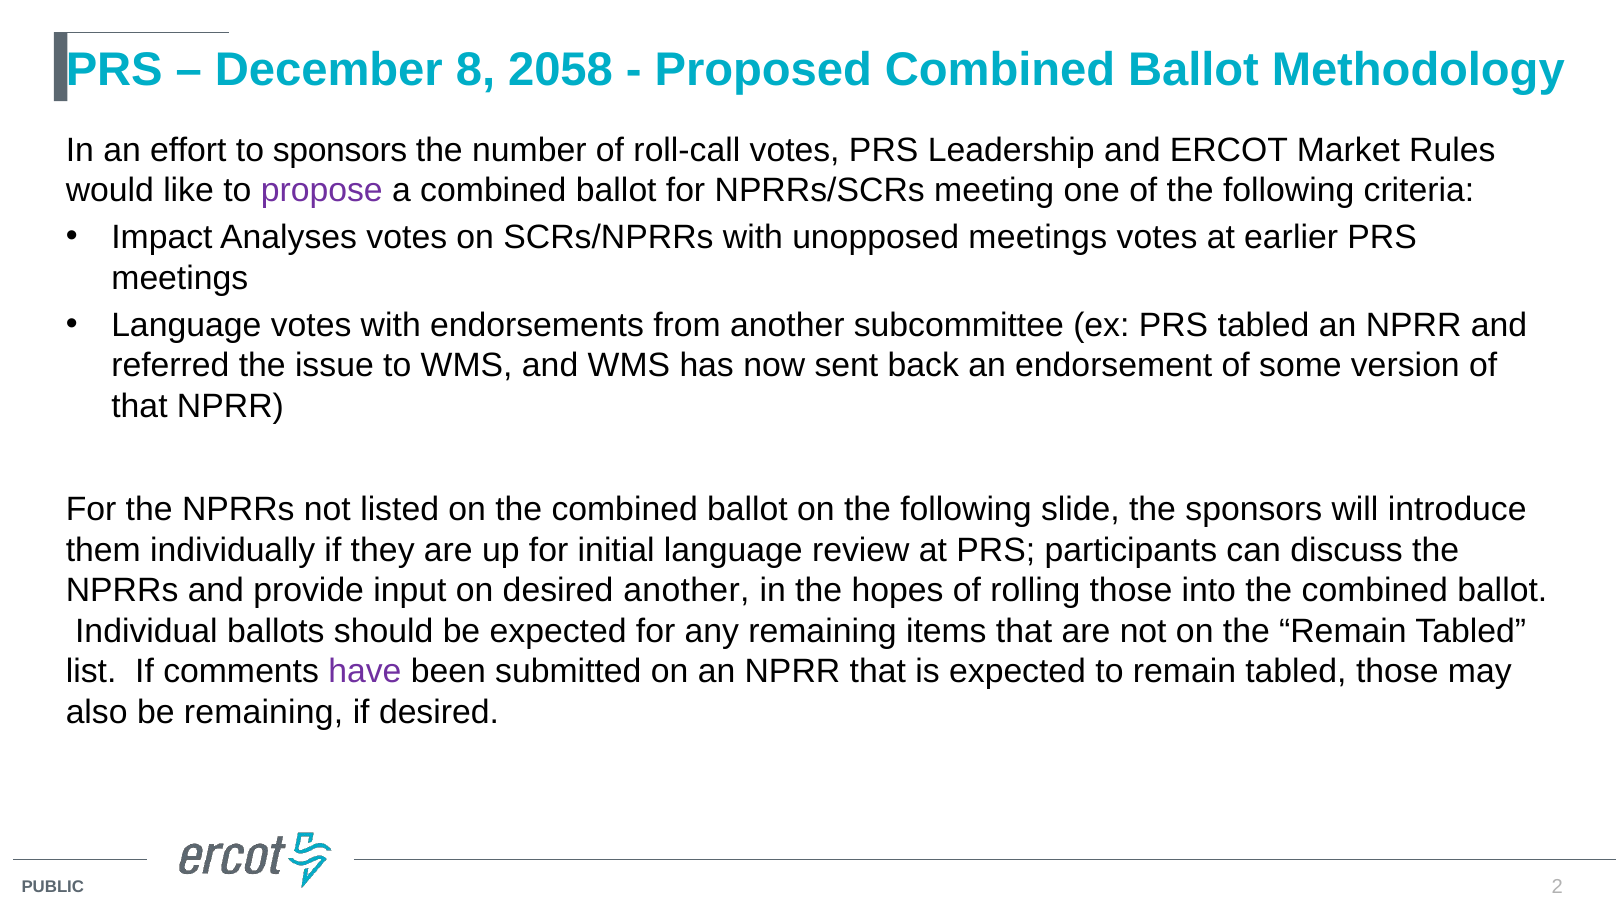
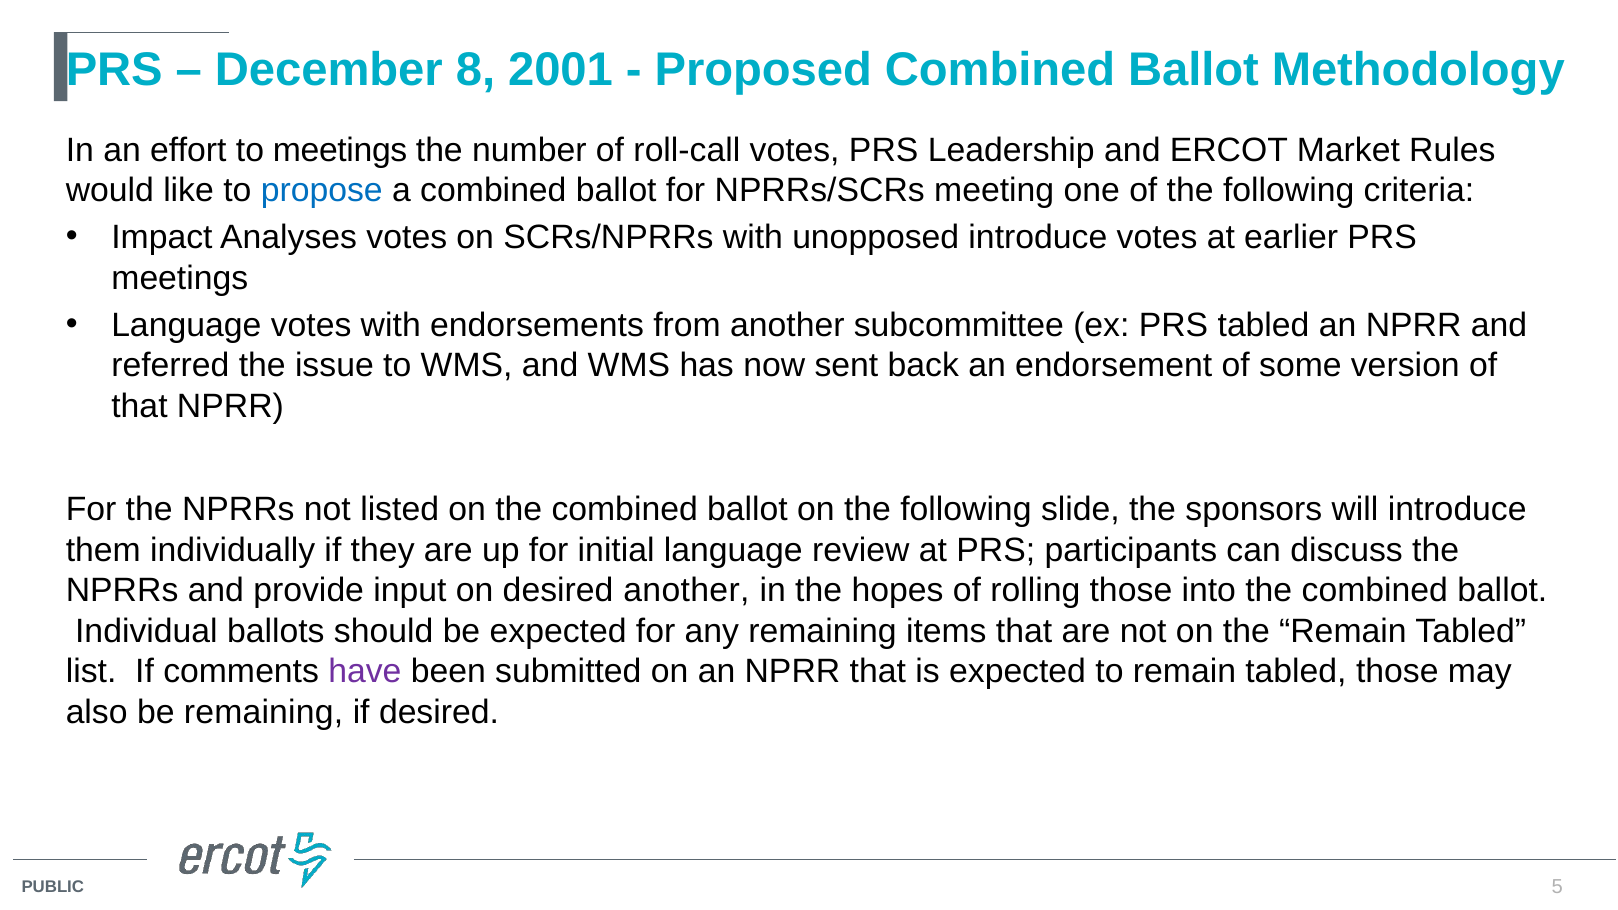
2058: 2058 -> 2001
to sponsors: sponsors -> meetings
propose colour: purple -> blue
unopposed meetings: meetings -> introduce
2: 2 -> 5
